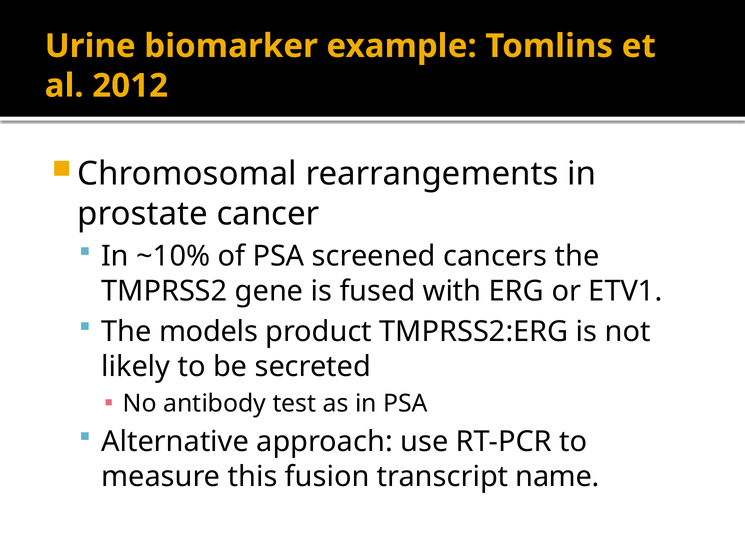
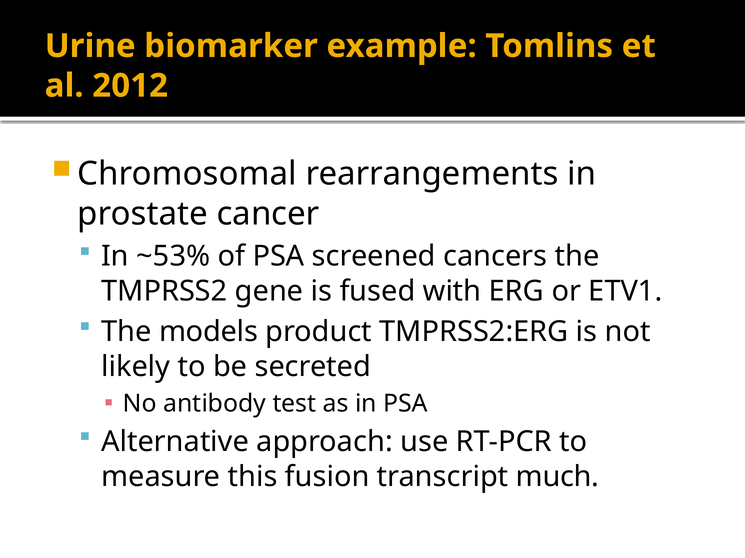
~10%: ~10% -> ~53%
name: name -> much
